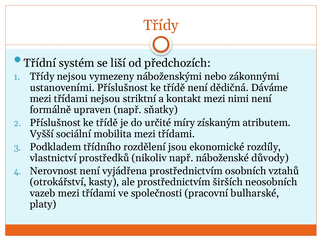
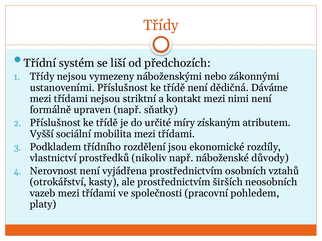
bulharské: bulharské -> pohledem
